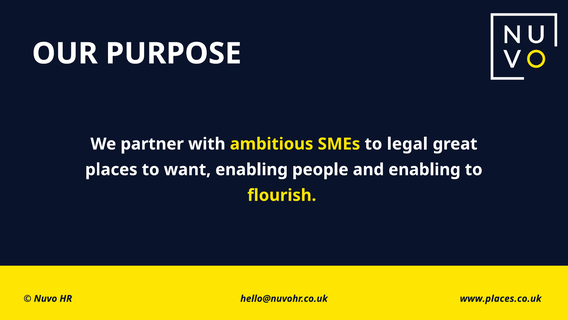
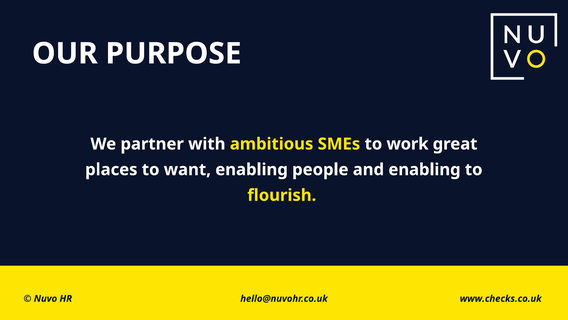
legal: legal -> work
www.places.co.uk: www.places.co.uk -> www.checks.co.uk
